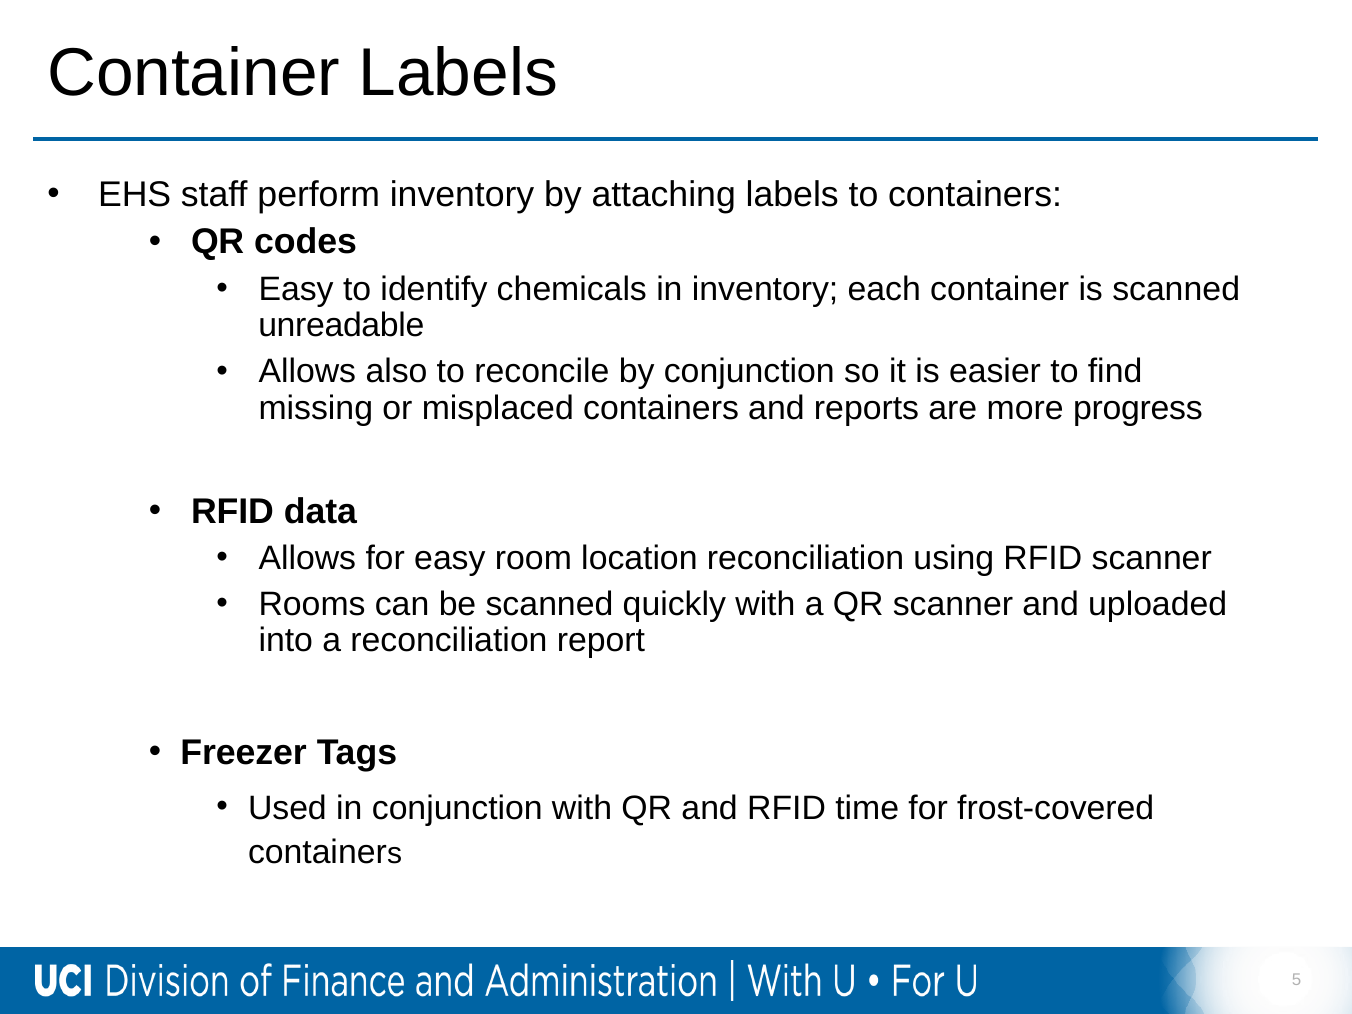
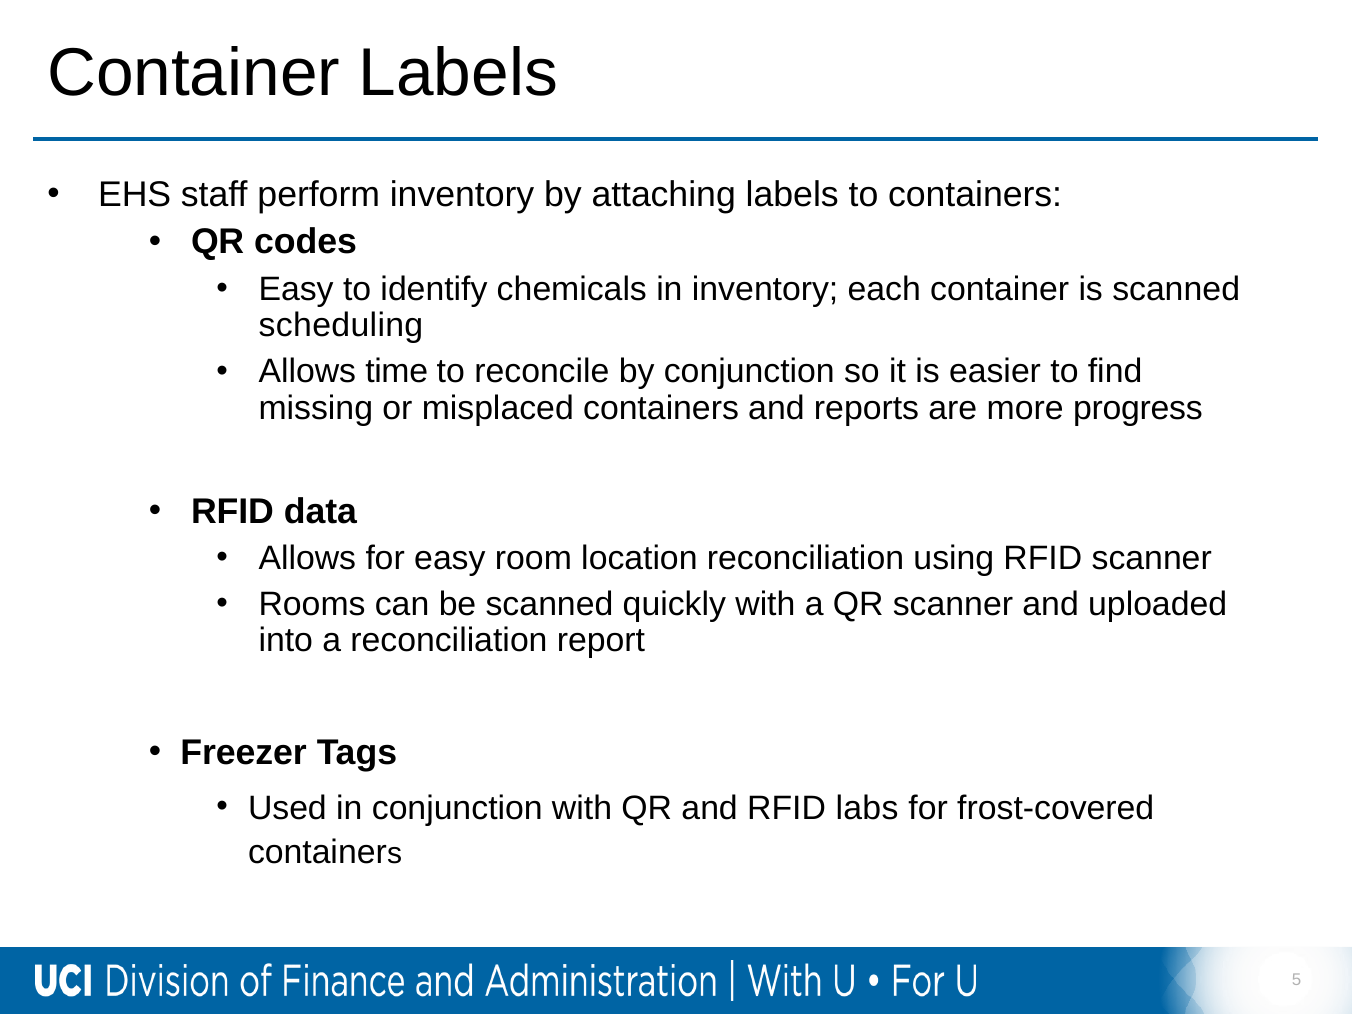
unreadable: unreadable -> scheduling
also: also -> time
time: time -> labs
